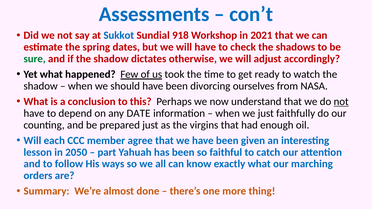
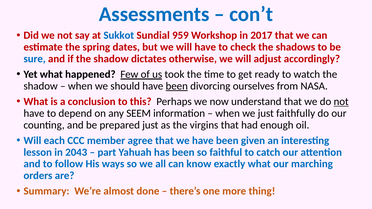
918: 918 -> 959
2021: 2021 -> 2017
sure colour: green -> blue
been at (177, 86) underline: none -> present
DATE: DATE -> SEEM
2050: 2050 -> 2043
